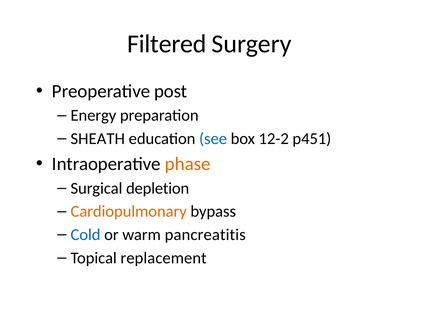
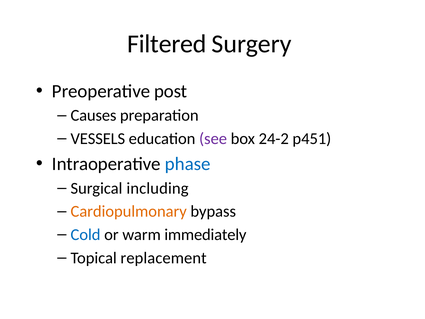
Energy: Energy -> Causes
SHEATH: SHEATH -> VESSELS
see colour: blue -> purple
12-2: 12-2 -> 24-2
phase colour: orange -> blue
depletion: depletion -> including
pancreatitis: pancreatitis -> immediately
